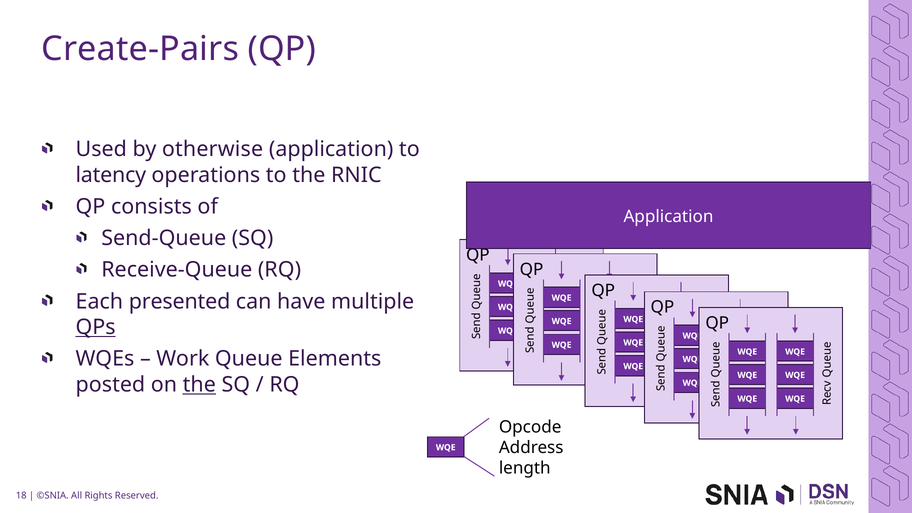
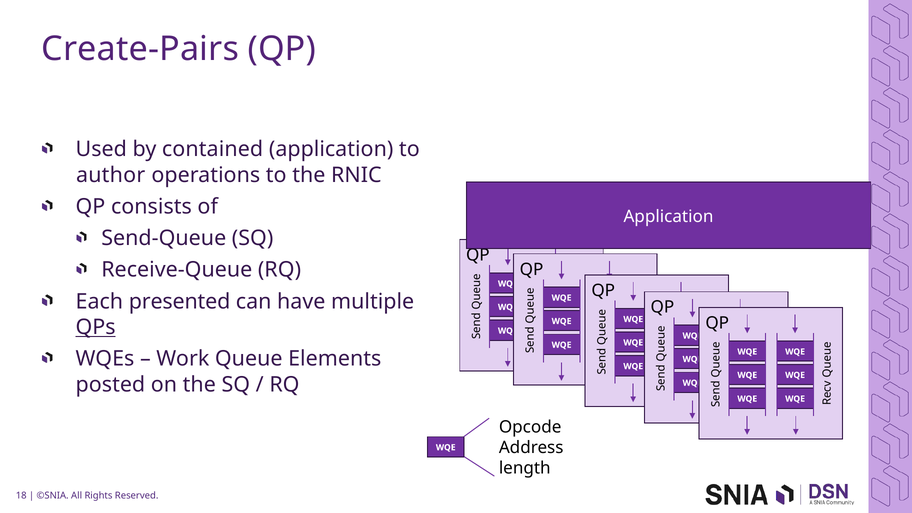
otherwise: otherwise -> contained
latency: latency -> author
the at (199, 385) underline: present -> none
